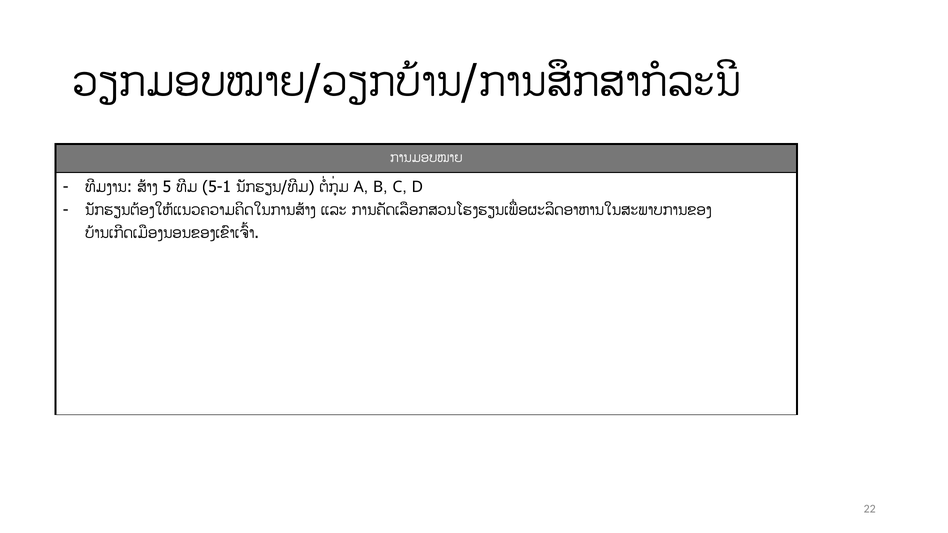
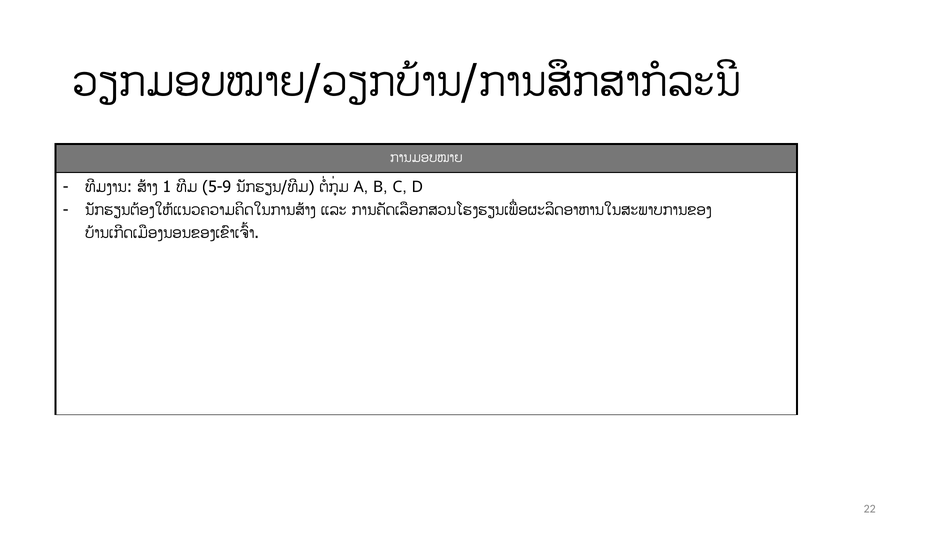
5: 5 -> 1
5-1: 5-1 -> 5-9
